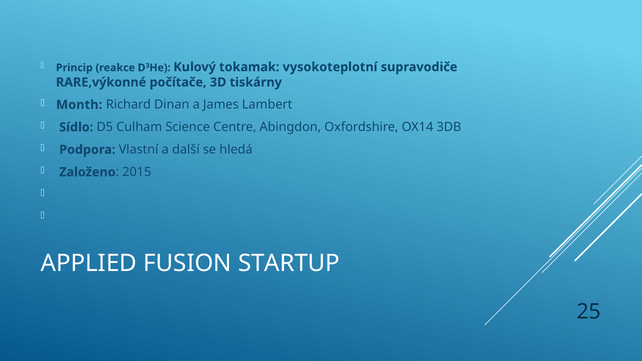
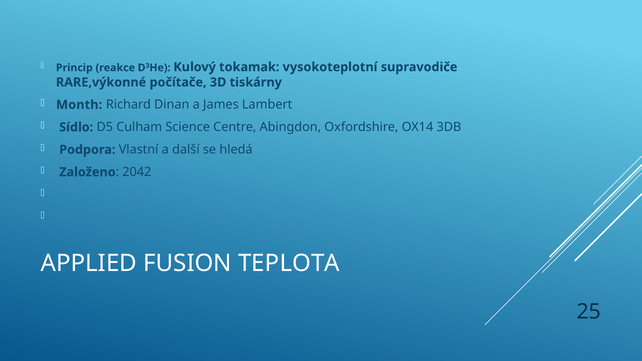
2015: 2015 -> 2042
STARTUP: STARTUP -> TEPLOTA
